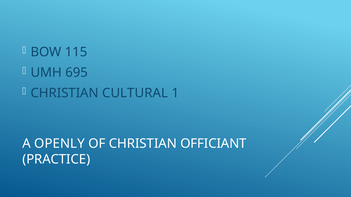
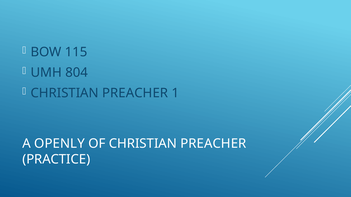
695: 695 -> 804
CULTURAL at (135, 93): CULTURAL -> PREACHER
OF CHRISTIAN OFFICIANT: OFFICIANT -> PREACHER
